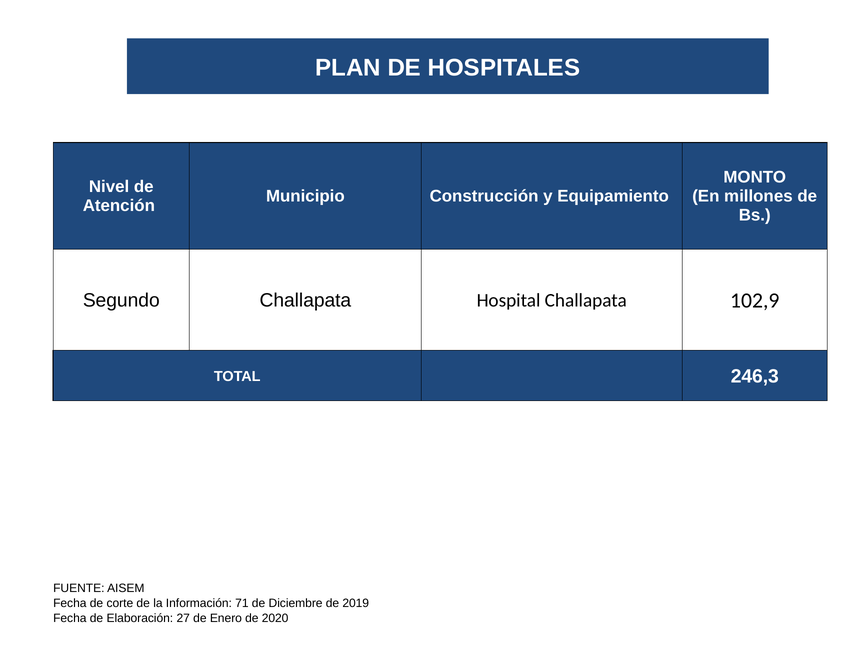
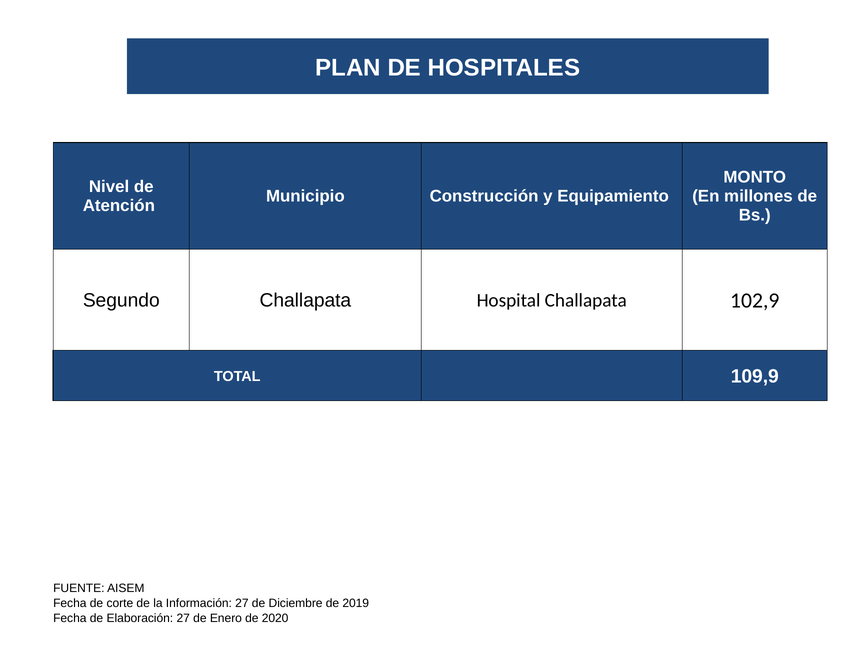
246,3: 246,3 -> 109,9
Información 71: 71 -> 27
